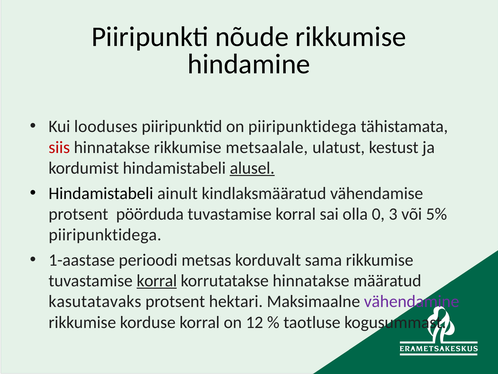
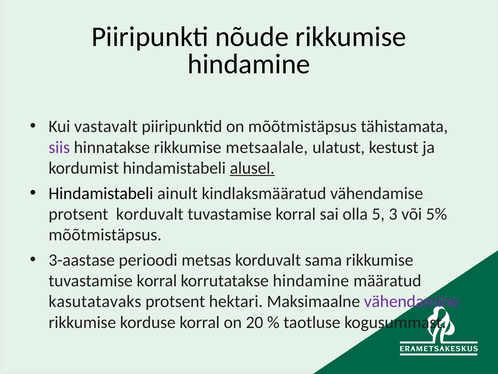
looduses: looduses -> vastavalt
on piiripunktidega: piiripunktidega -> mõõtmistäpsus
siis colour: red -> purple
protsent pöörduda: pöörduda -> korduvalt
0: 0 -> 5
piiripunktidega at (105, 235): piiripunktidega -> mõõtmistäpsus
1-aastase: 1-aastase -> 3-aastase
korral at (157, 280) underline: present -> none
korrutatakse hinnatakse: hinnatakse -> hindamine
12: 12 -> 20
